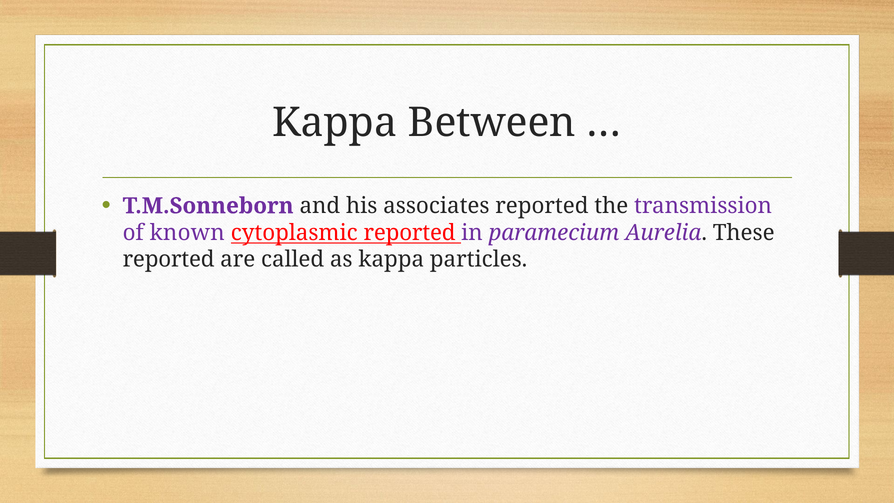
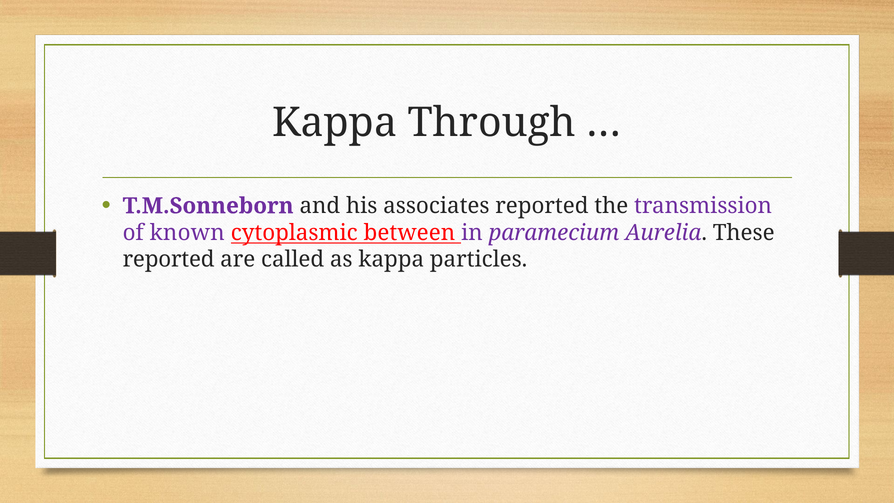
Between: Between -> Through
cytoplasmic reported: reported -> between
